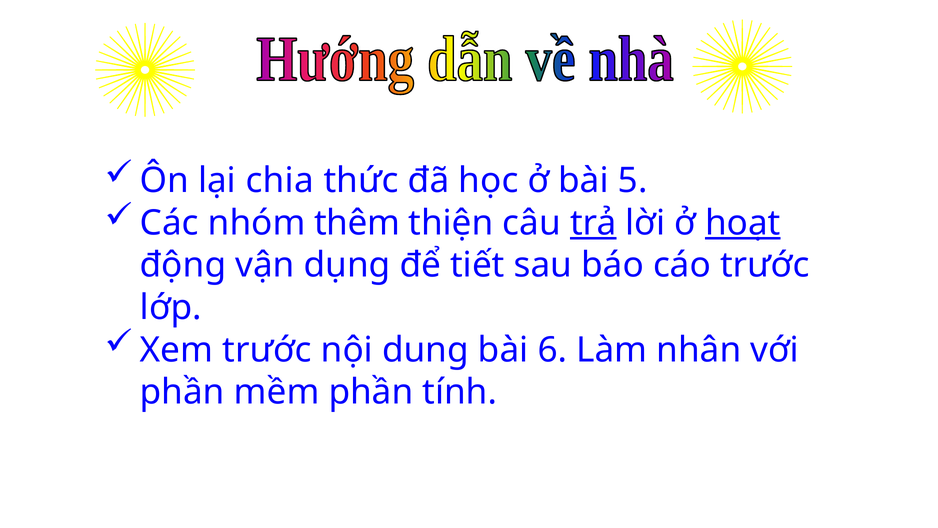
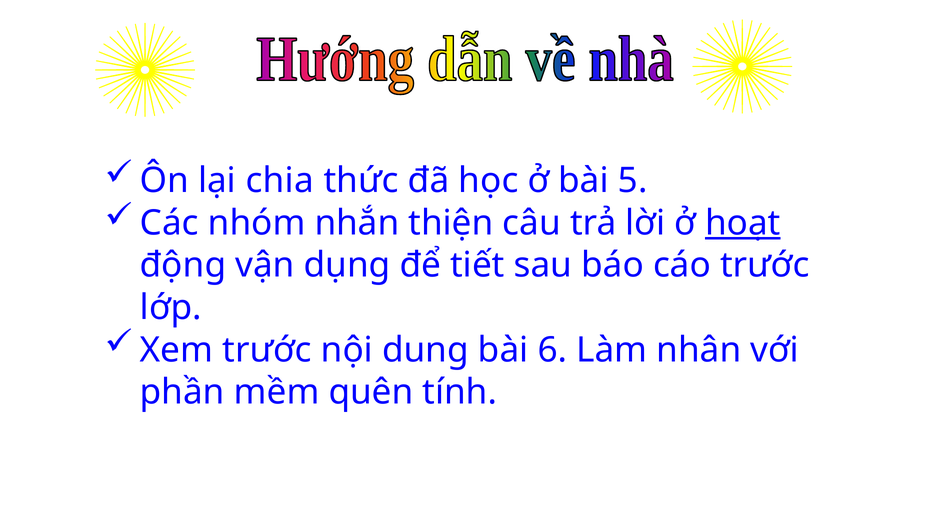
thêm: thêm -> nhắn
trả underline: present -> none
mềm phần: phần -> quên
